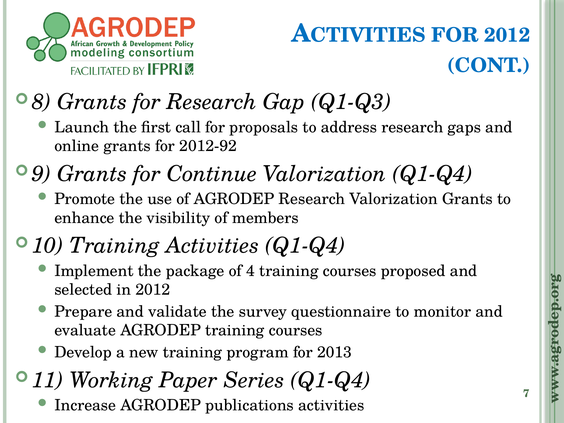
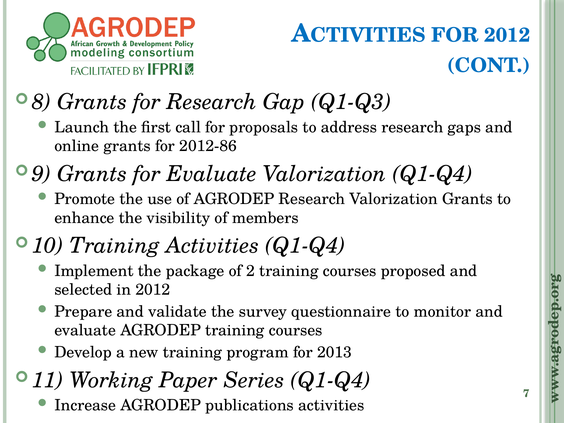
2012-92: 2012-92 -> 2012-86
for Continue: Continue -> Evaluate
4: 4 -> 2
